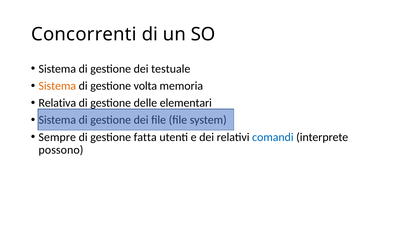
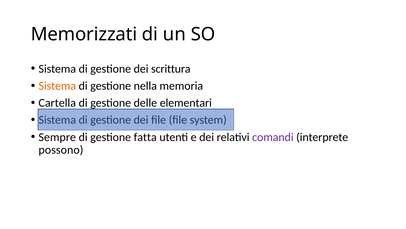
Concorrenti: Concorrenti -> Memorizzati
testuale: testuale -> scrittura
volta: volta -> nella
Relativa: Relativa -> Cartella
comandi colour: blue -> purple
